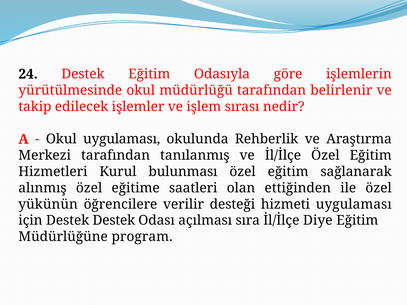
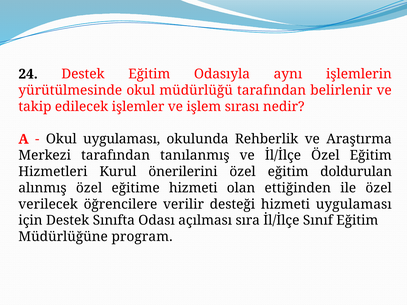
göre: göre -> aynı
bulunması: bulunması -> önerilerini
sağlanarak: sağlanarak -> doldurulan
eğitime saatleri: saatleri -> hizmeti
yükünün: yükünün -> verilecek
Destek Destek: Destek -> Sınıfta
Diye: Diye -> Sınıf
